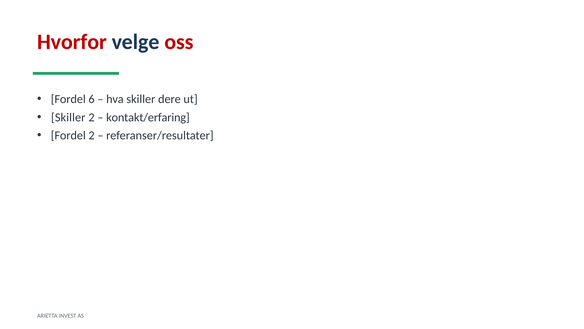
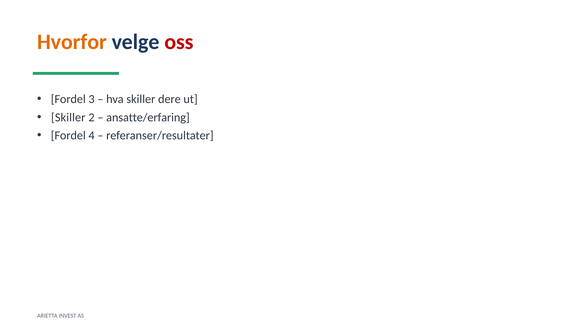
Hvorfor colour: red -> orange
6: 6 -> 3
kontakt/erfaring: kontakt/erfaring -> ansatte/erfaring
Fordel 2: 2 -> 4
